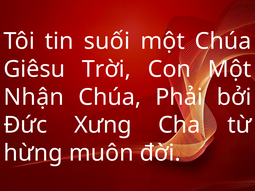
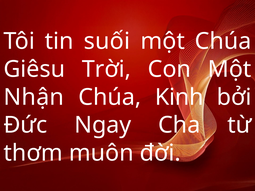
Phải: Phải -> Kinh
Xưng: Xưng -> Ngay
hừng: hừng -> thơm
